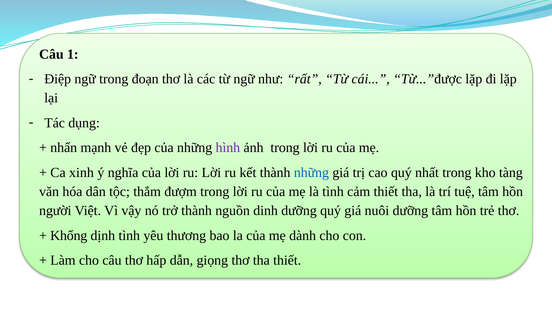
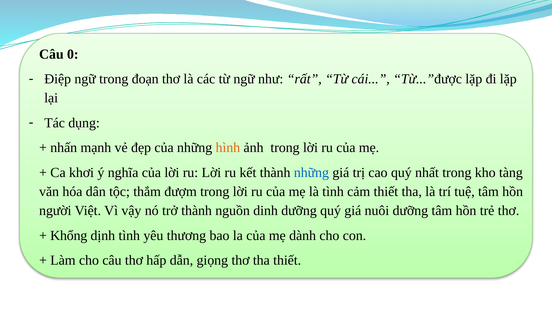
1: 1 -> 0
hình colour: purple -> orange
xinh: xinh -> khơi
